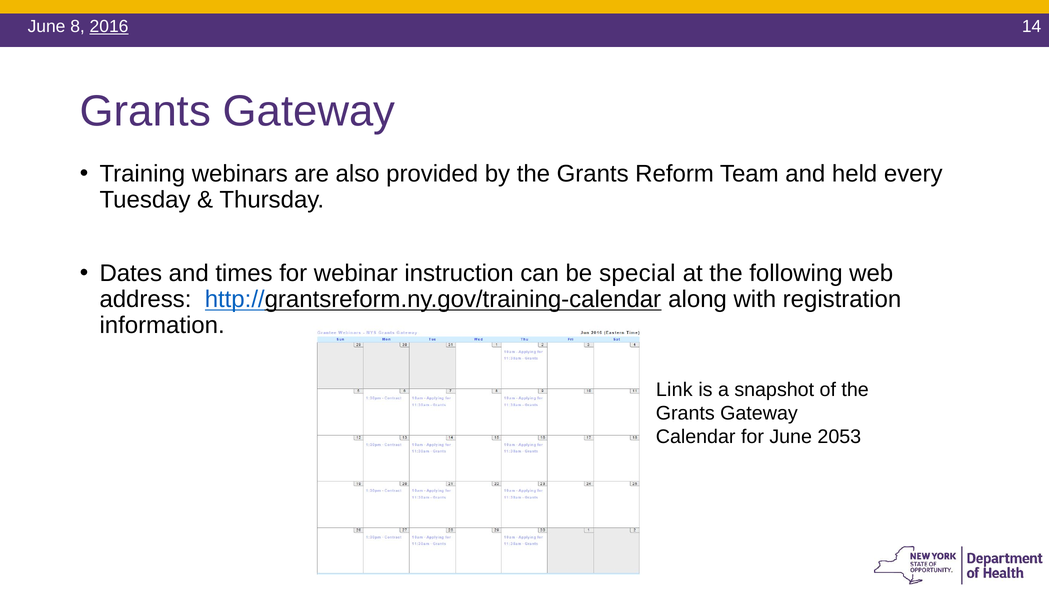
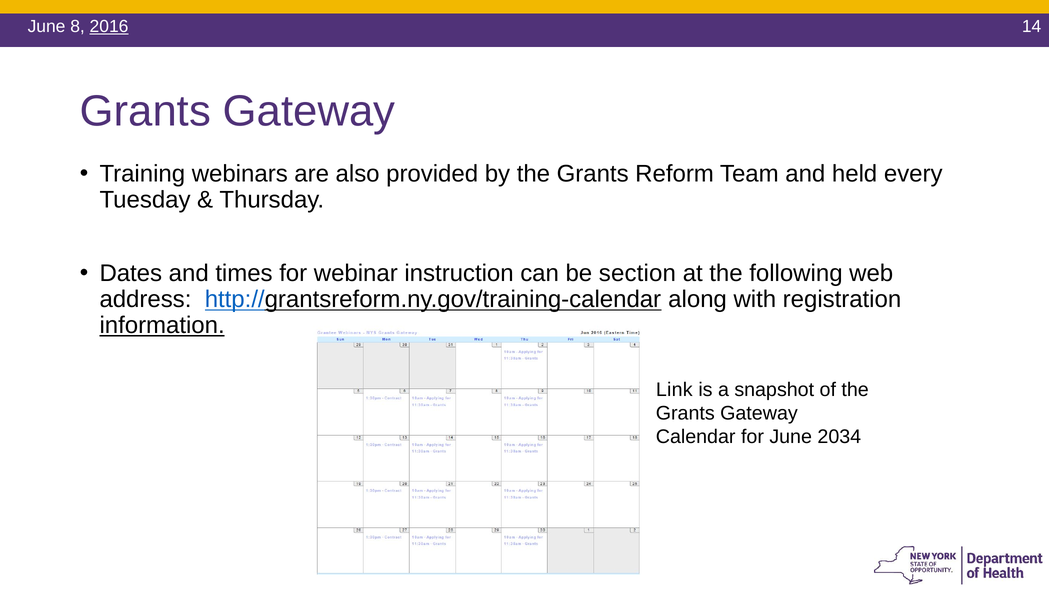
special: special -> section
information underline: none -> present
2053: 2053 -> 2034
